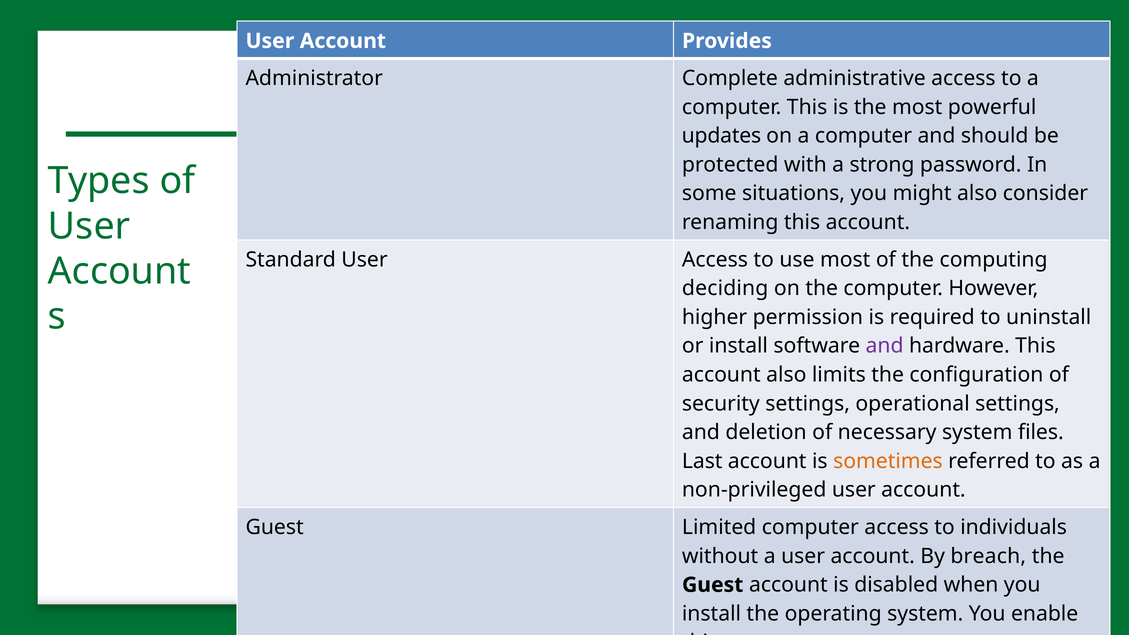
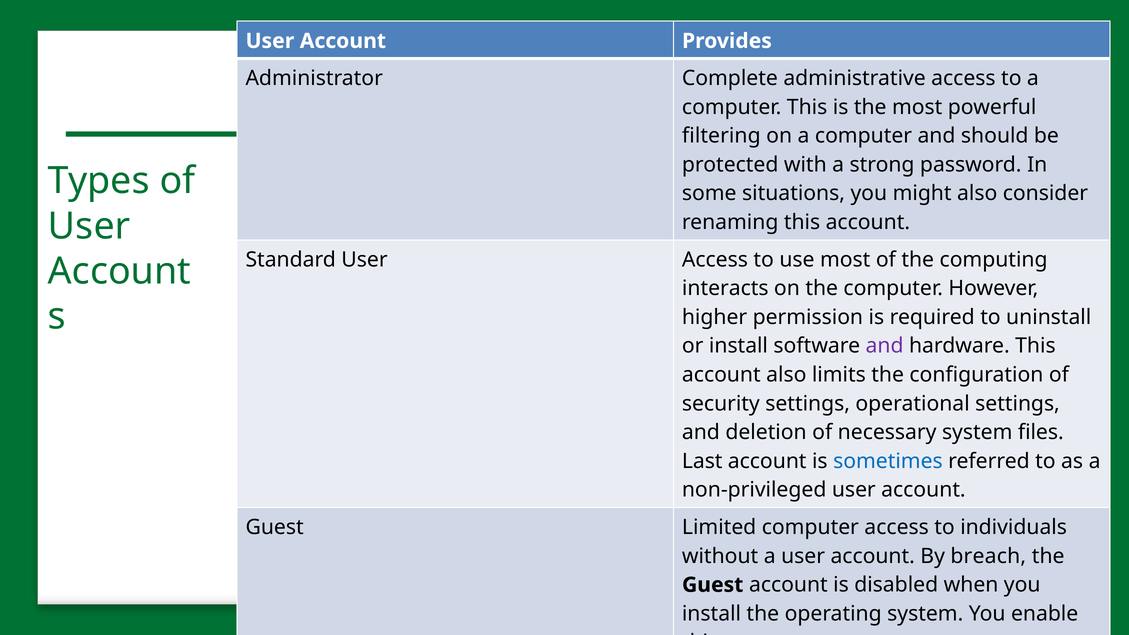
updates: updates -> filtering
deciding: deciding -> interacts
sometimes colour: orange -> blue
